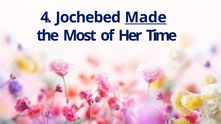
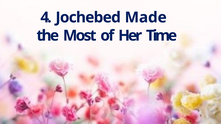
Made underline: present -> none
